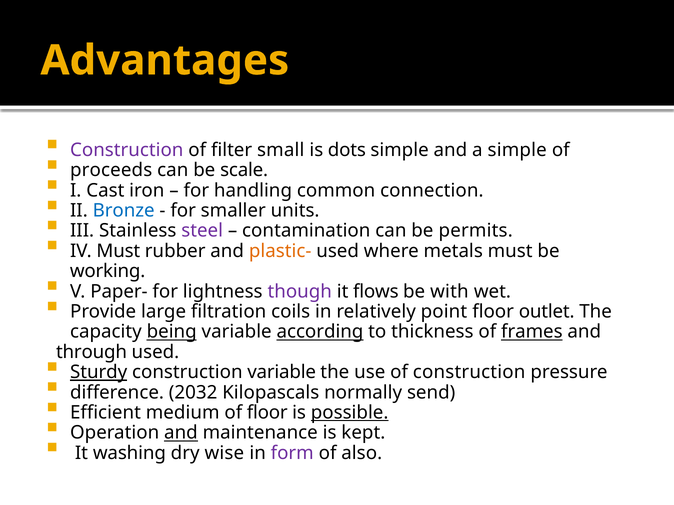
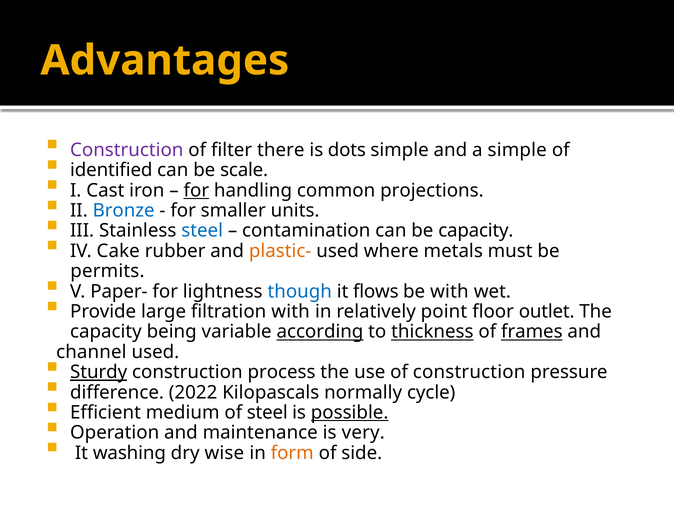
small: small -> there
proceeds: proceeds -> identified
for at (196, 191) underline: none -> present
connection: connection -> projections
steel at (202, 231) colour: purple -> blue
be permits: permits -> capacity
IV Must: Must -> Cake
working: working -> permits
though colour: purple -> blue
filtration coils: coils -> with
being underline: present -> none
thickness underline: none -> present
through: through -> channel
construction variable: variable -> process
2032: 2032 -> 2022
send: send -> cycle
of floor: floor -> steel
and at (181, 433) underline: present -> none
kept: kept -> very
form colour: purple -> orange
also: also -> side
